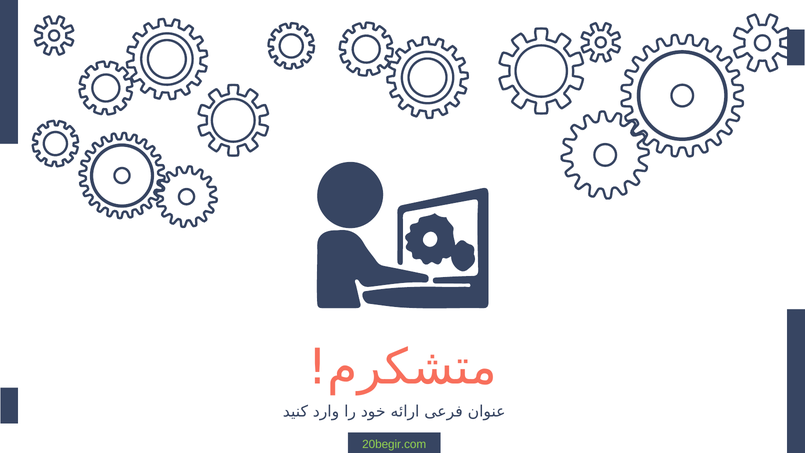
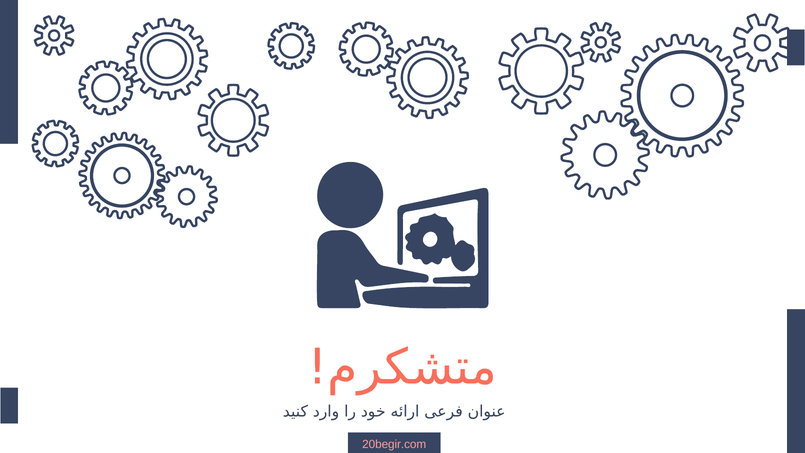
20begir.com colour: light green -> pink
